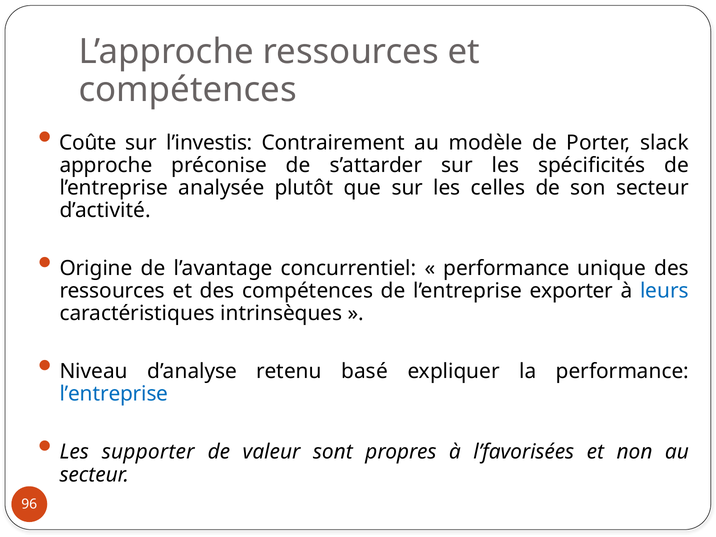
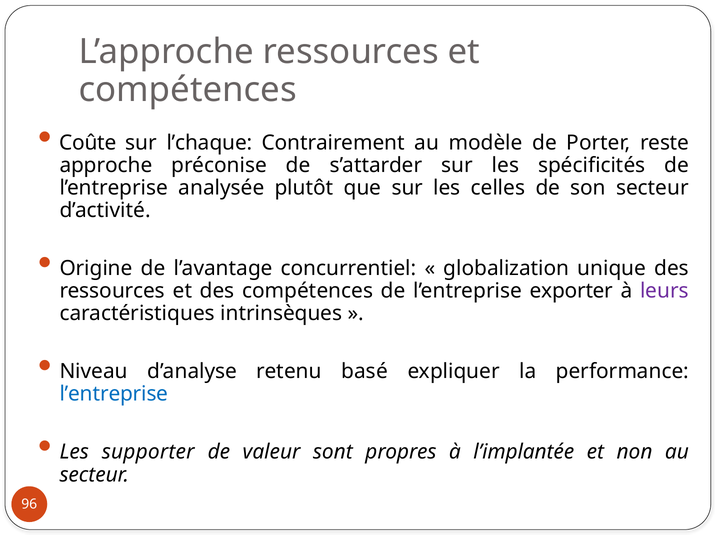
l’investis: l’investis -> l’chaque
slack: slack -> reste
performance at (506, 268): performance -> globalization
leurs colour: blue -> purple
l’favorisées: l’favorisées -> l’implantée
